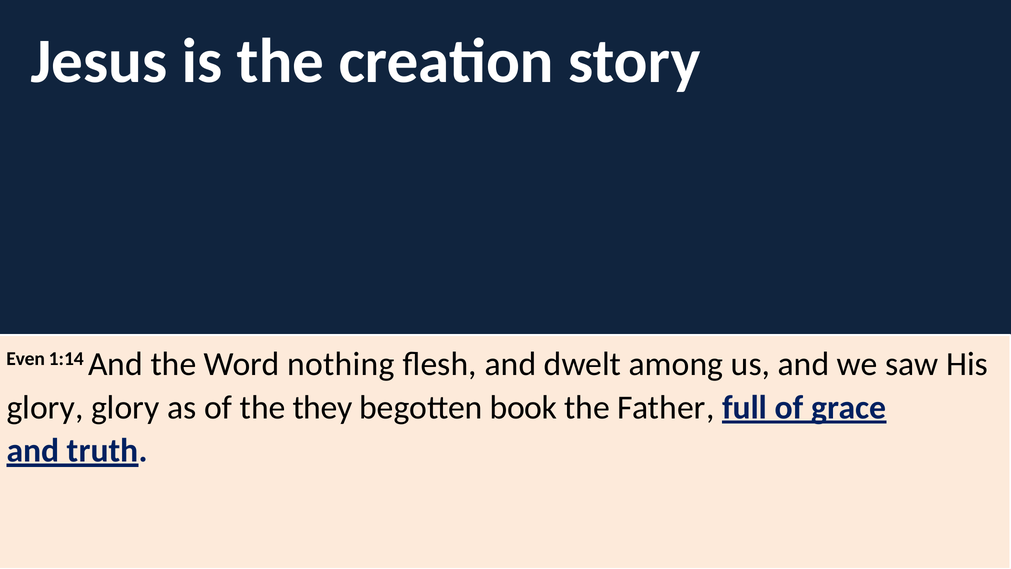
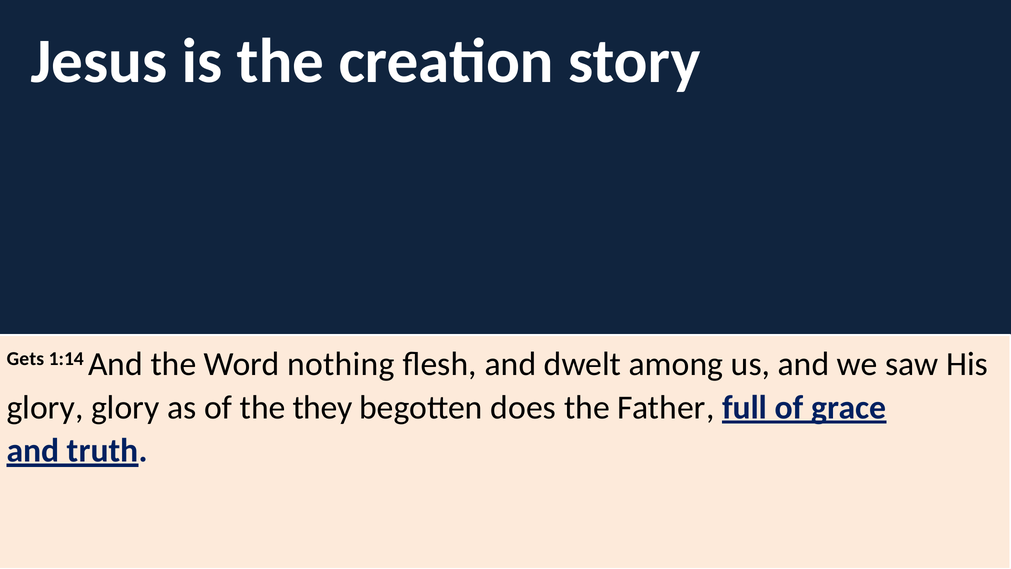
Even: Even -> Gets
book: book -> does
